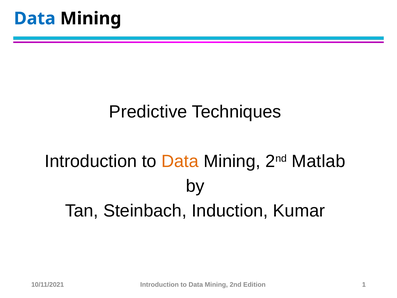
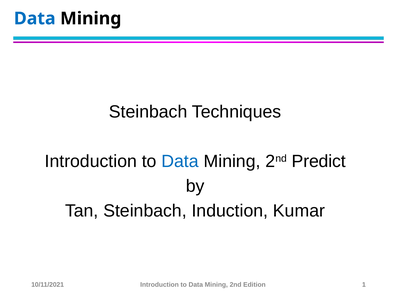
Predictive at (148, 112): Predictive -> Steinbach
Data at (180, 161) colour: orange -> blue
Matlab: Matlab -> Predict
